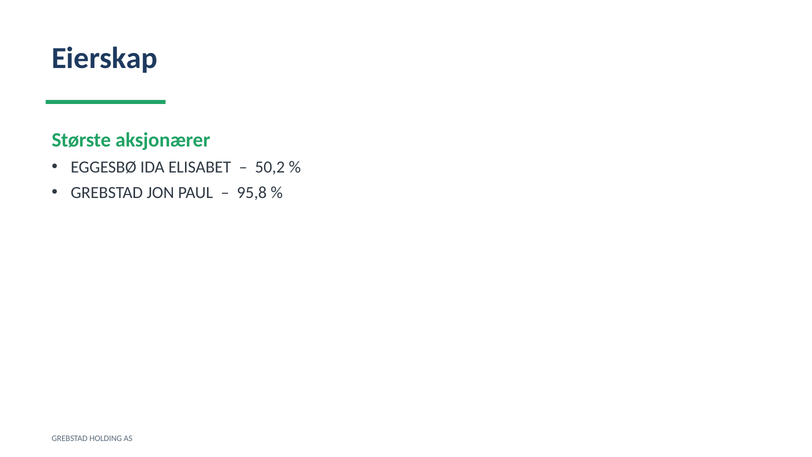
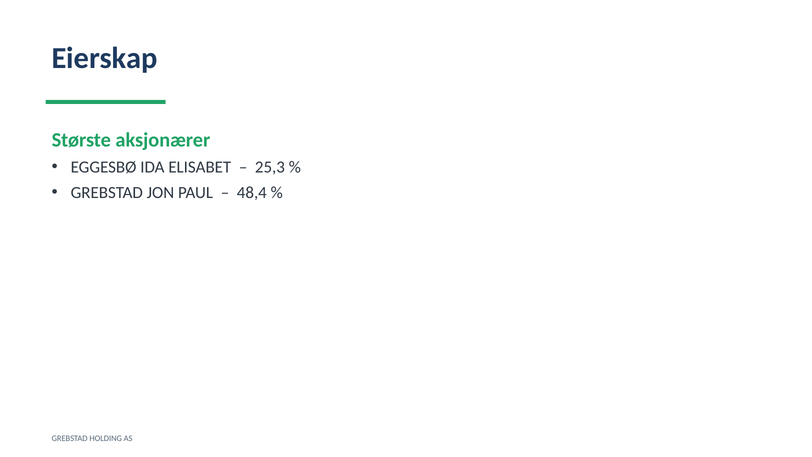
50,2: 50,2 -> 25,3
95,8: 95,8 -> 48,4
